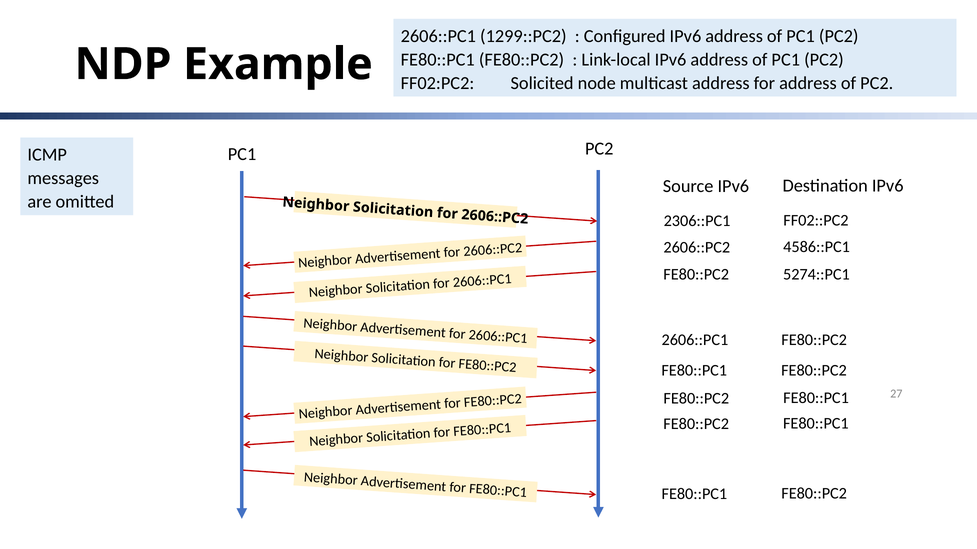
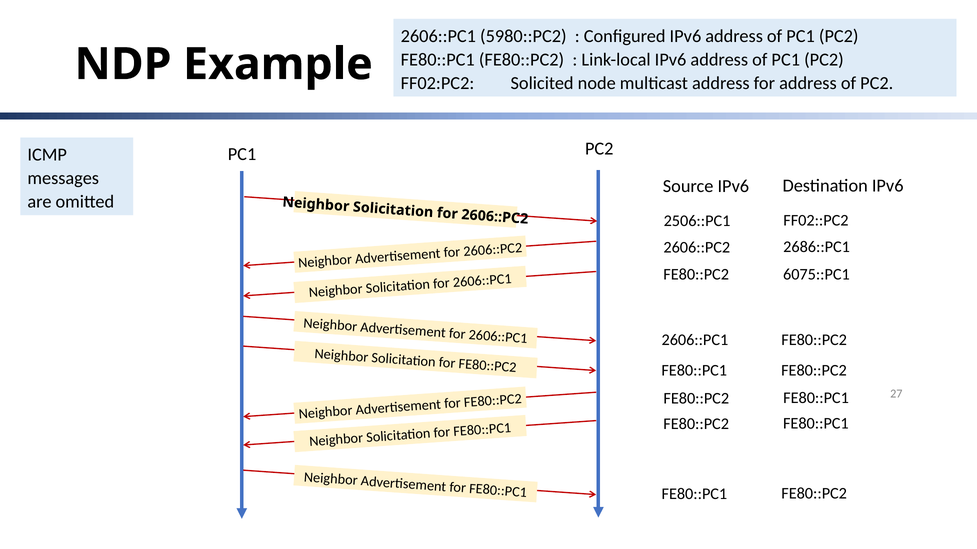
1299::PC2: 1299::PC2 -> 5980::PC2
2306::PC1: 2306::PC1 -> 2506::PC1
4586::PC1: 4586::PC1 -> 2686::PC1
5274::PC1: 5274::PC1 -> 6075::PC1
